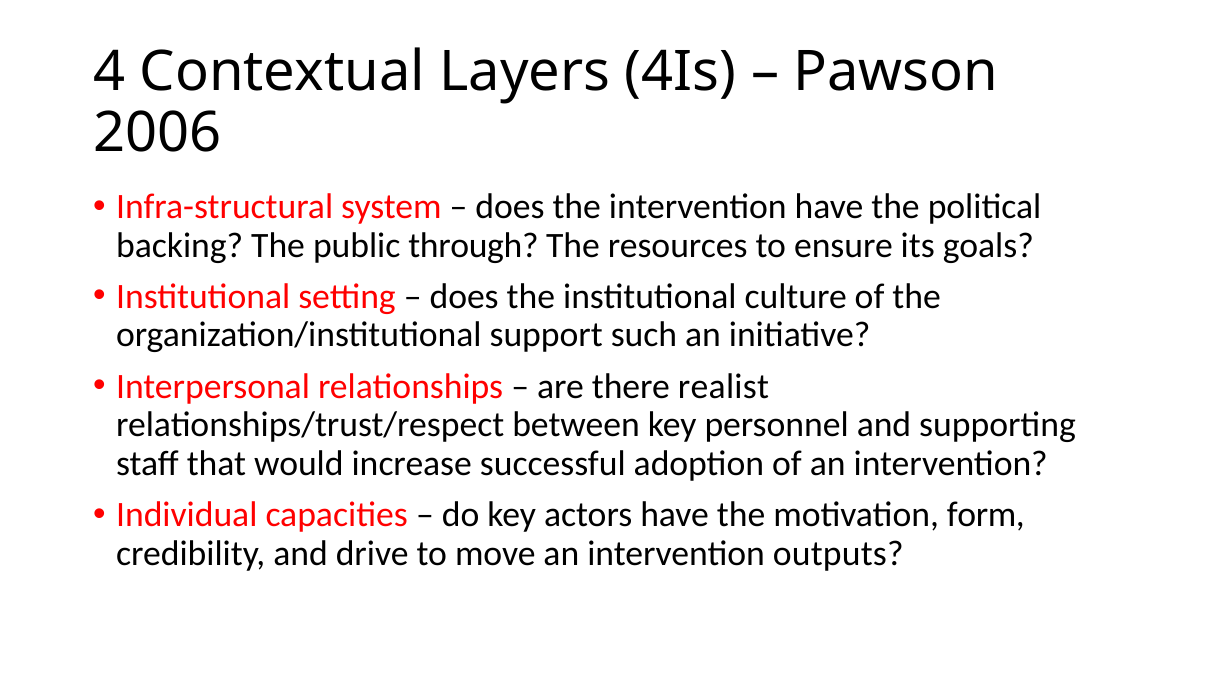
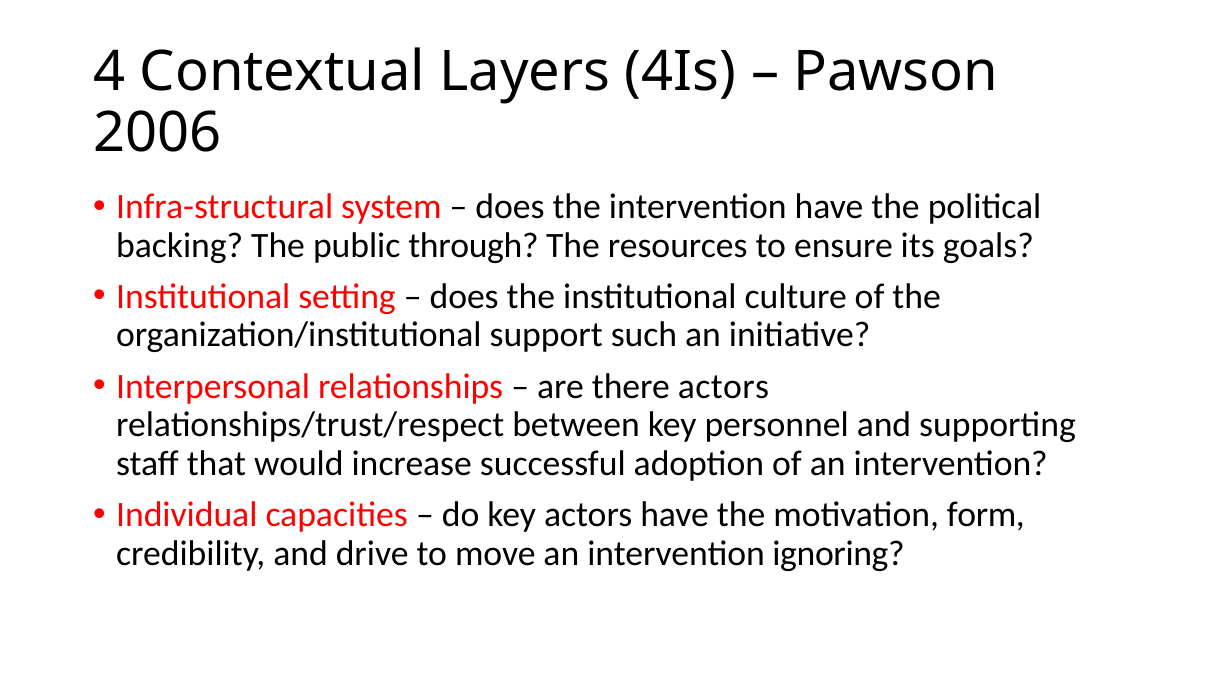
there realist: realist -> actors
outputs: outputs -> ignoring
